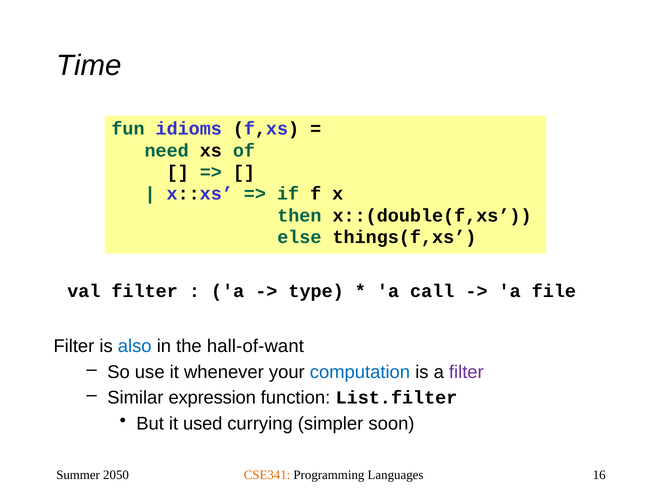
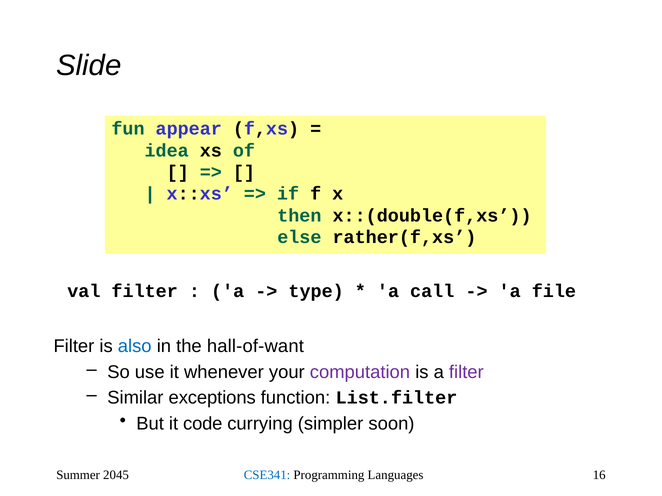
Time: Time -> Slide
idioms: idioms -> appear
need: need -> idea
things(f,xs: things(f,xs -> rather(f,xs
computation colour: blue -> purple
expression: expression -> exceptions
used: used -> code
2050: 2050 -> 2045
CSE341 colour: orange -> blue
